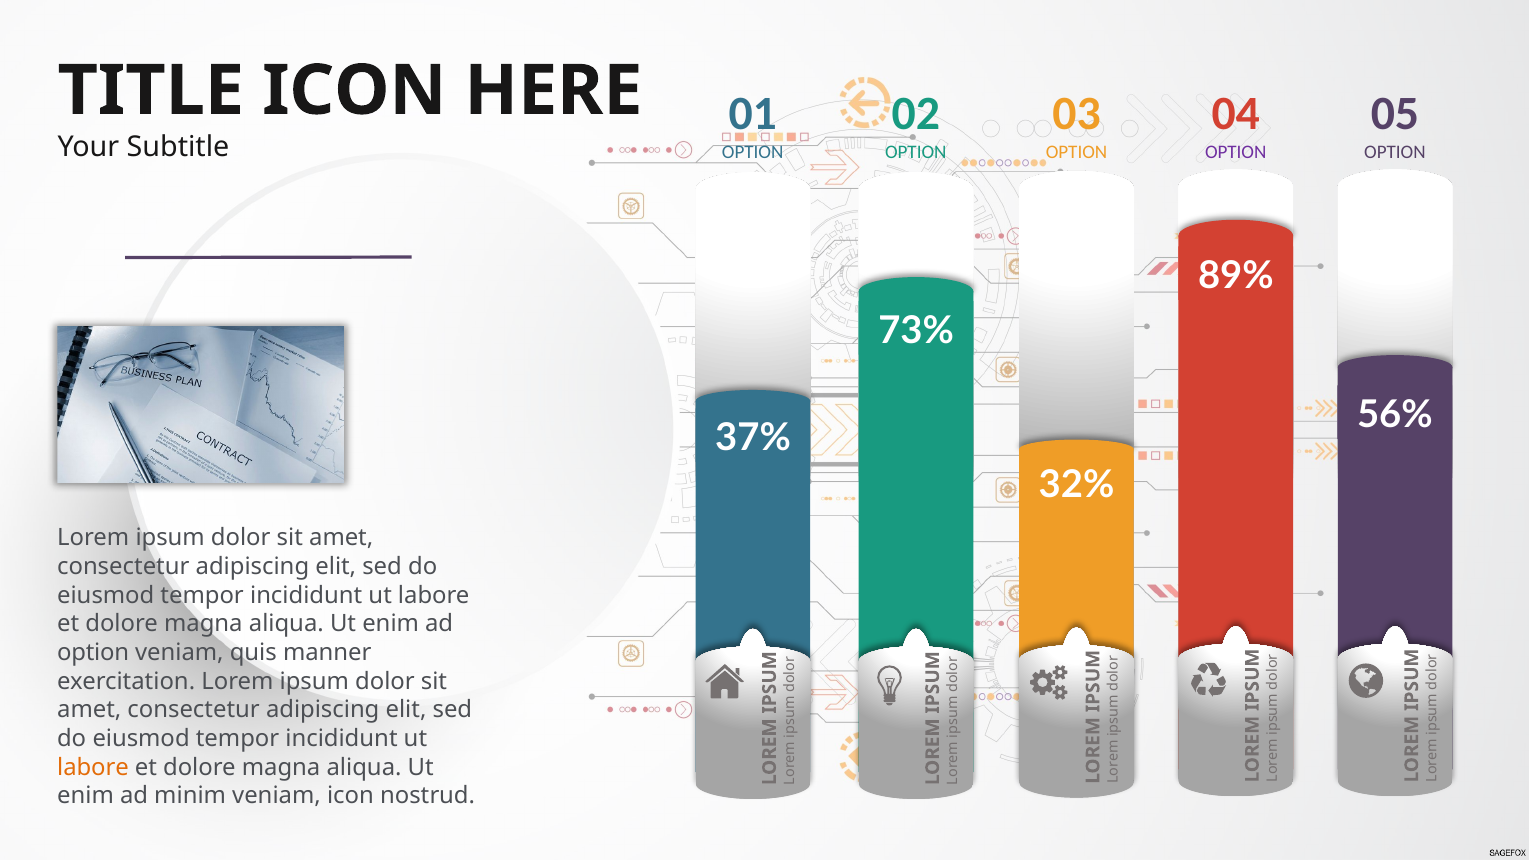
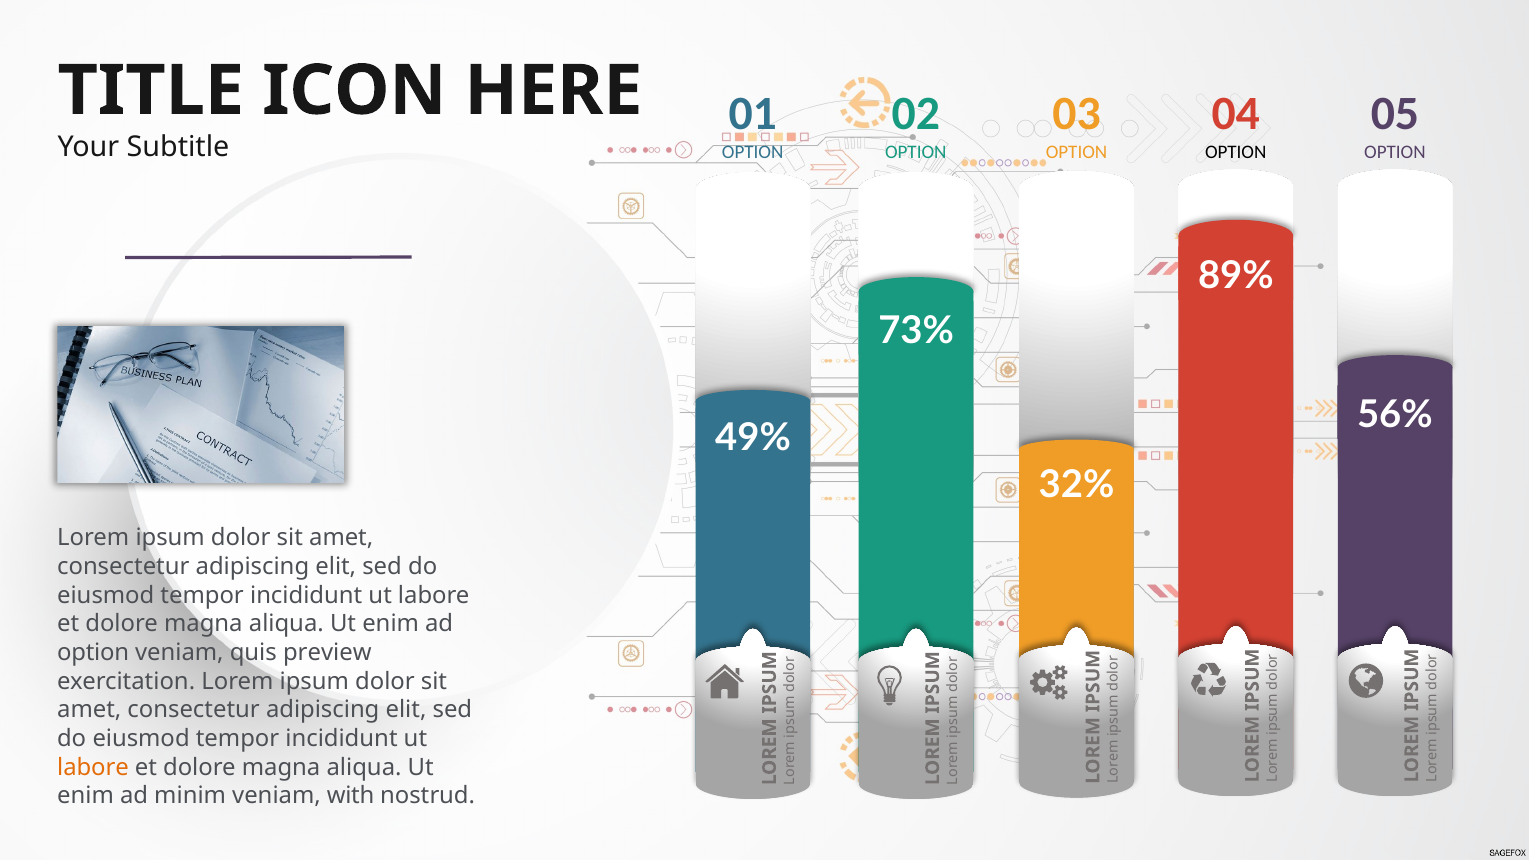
OPTION at (1236, 152) colour: purple -> black
37%: 37% -> 49%
manner: manner -> preview
veniam icon: icon -> with
